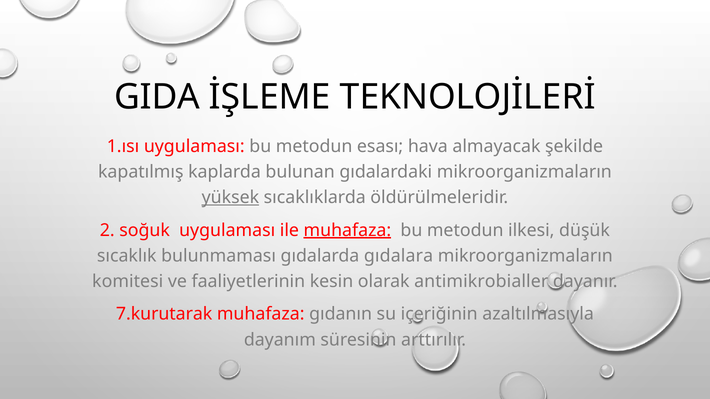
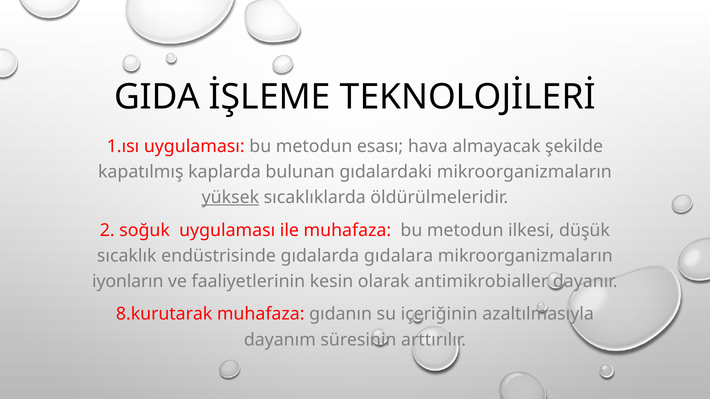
muhafaza at (347, 230) underline: present -> none
bulunmaması: bulunmaması -> endüstrisinde
komitesi: komitesi -> iyonların
7.kurutarak: 7.kurutarak -> 8.kurutarak
